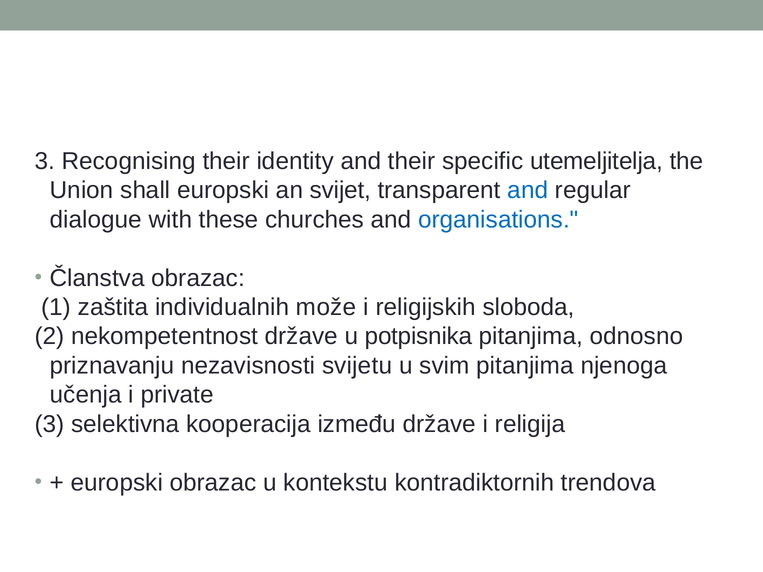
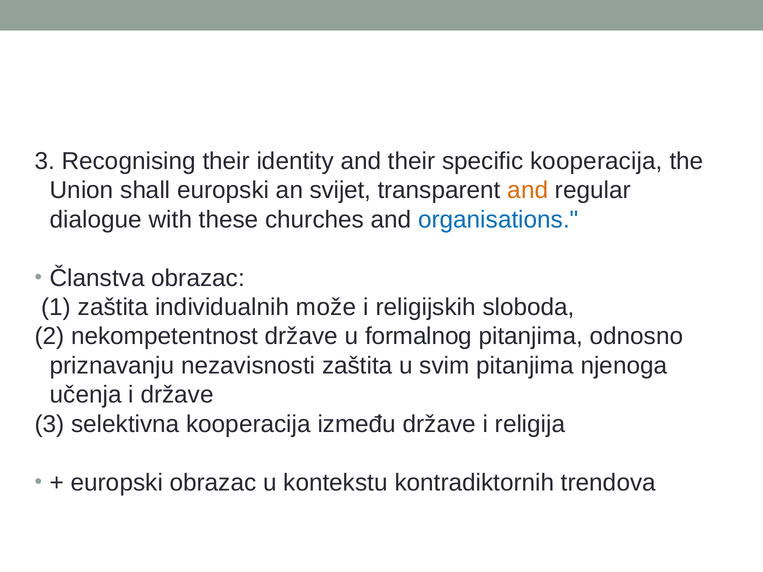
specific utemeljitelja: utemeljitelja -> kooperacija
and at (528, 190) colour: blue -> orange
potpisnika: potpisnika -> formalnog
nezavisnosti svijetu: svijetu -> zaštita
i private: private -> države
